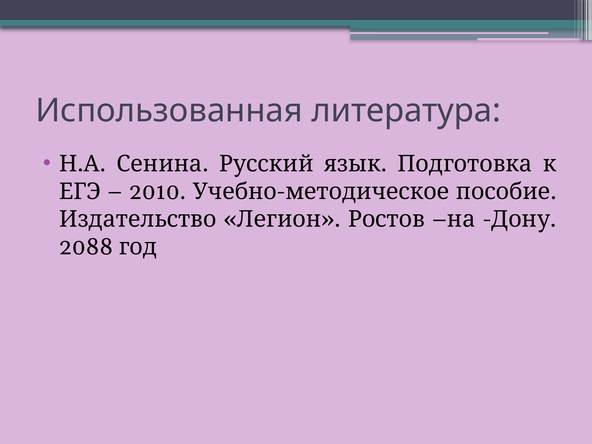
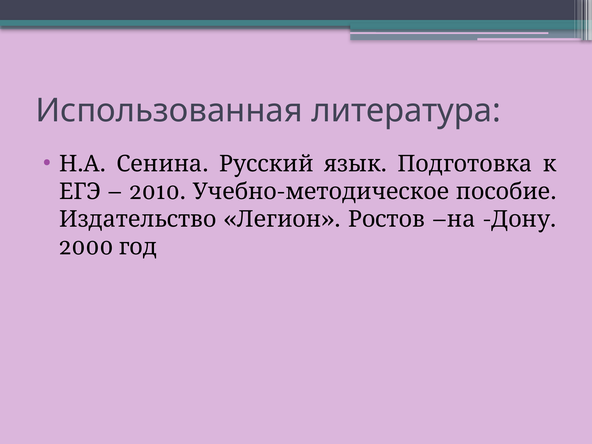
2088: 2088 -> 2000
